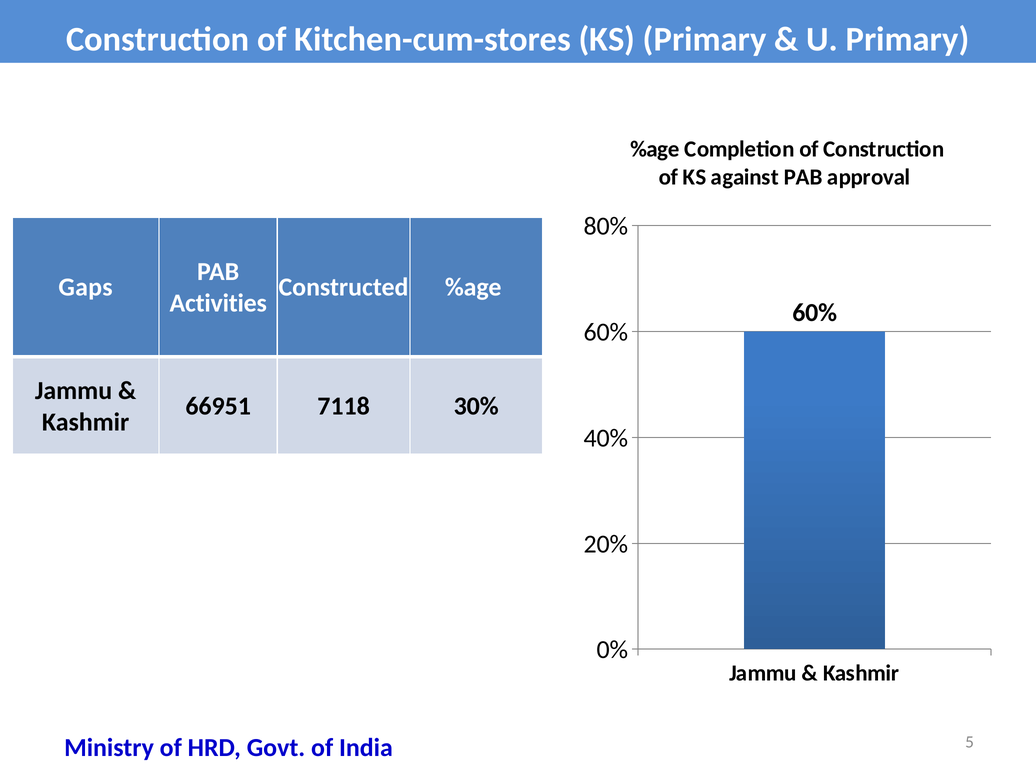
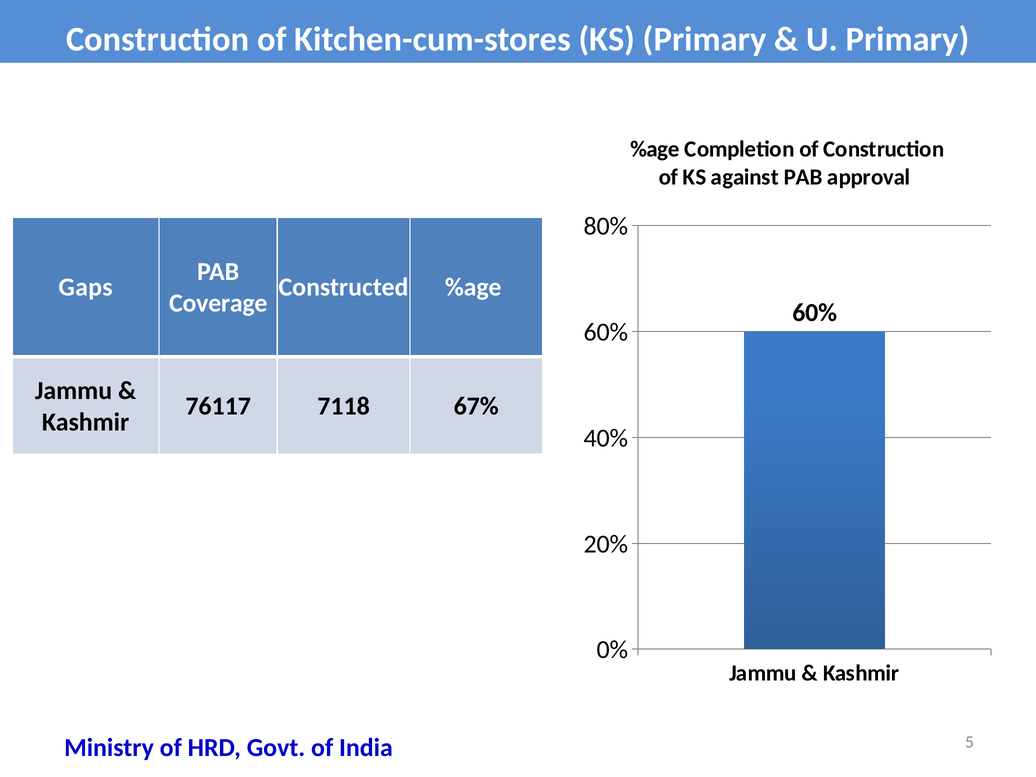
Activities: Activities -> Coverage
66951: 66951 -> 76117
30%: 30% -> 67%
